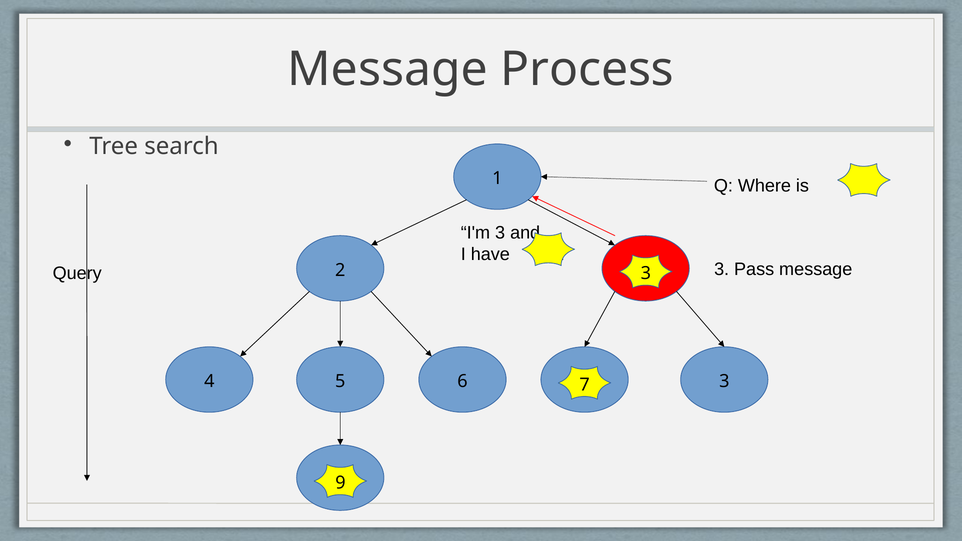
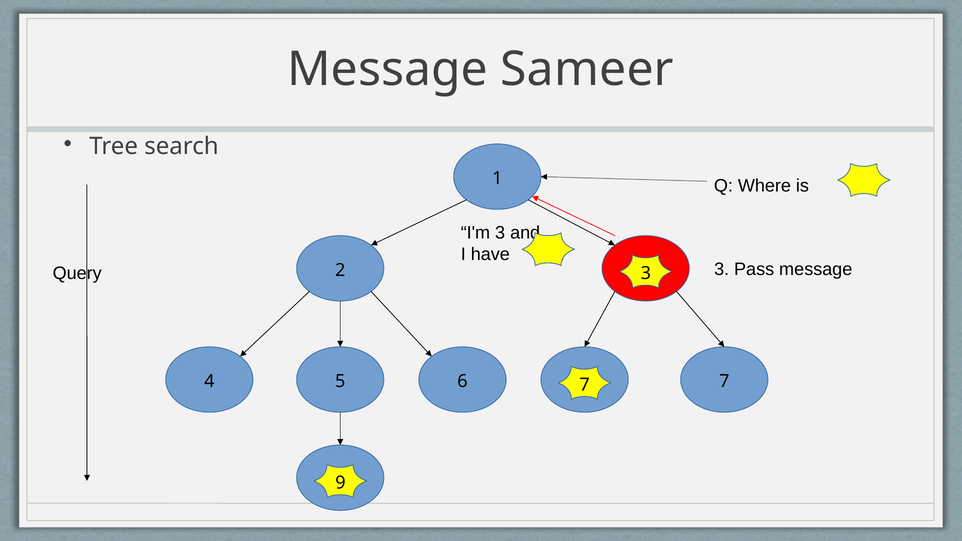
Process: Process -> Sameer
6 3: 3 -> 7
